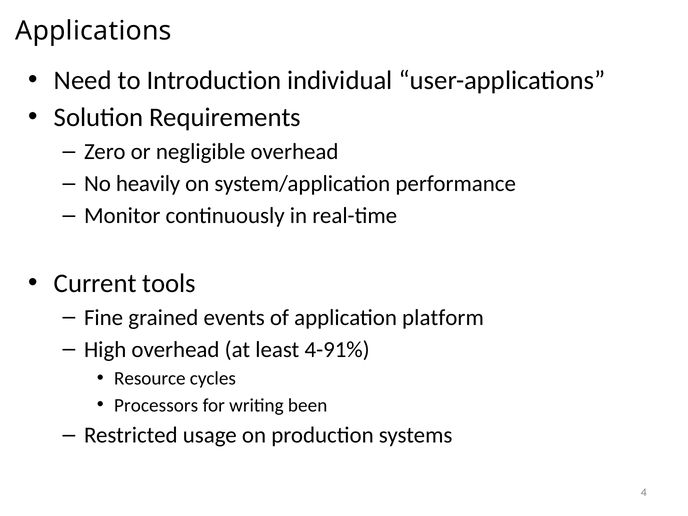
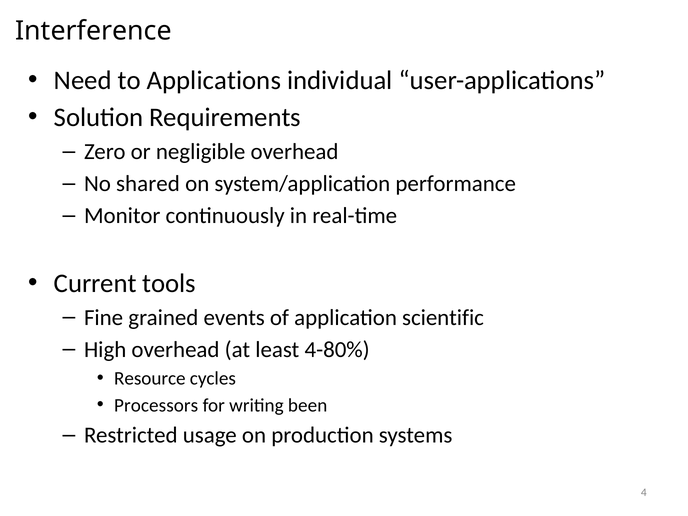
Applications: Applications -> Interference
Introduction: Introduction -> Applications
heavily: heavily -> shared
platform: platform -> scientific
4-91%: 4-91% -> 4-80%
